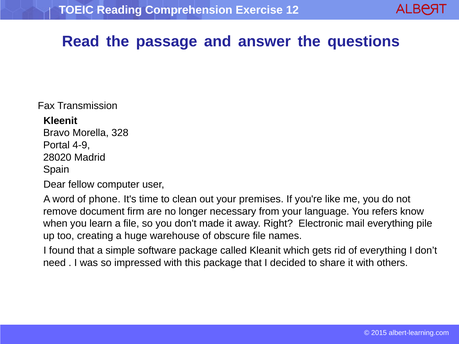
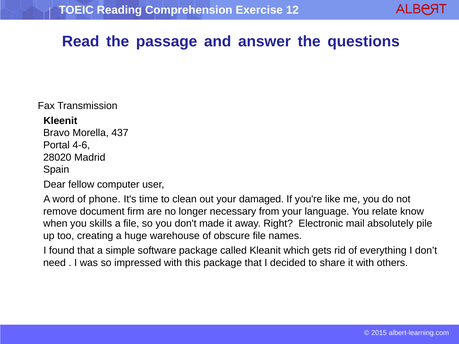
328: 328 -> 437
4-9: 4-9 -> 4-6
premises: premises -> damaged
refers: refers -> relate
learn: learn -> skills
mail everything: everything -> absolutely
